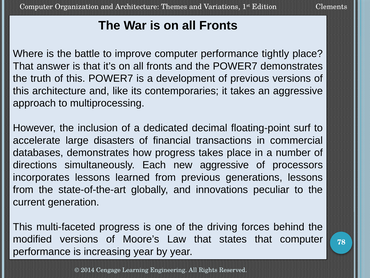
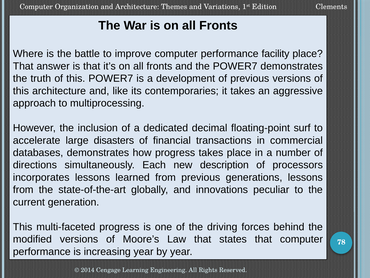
tightly: tightly -> facility
new aggressive: aggressive -> description
